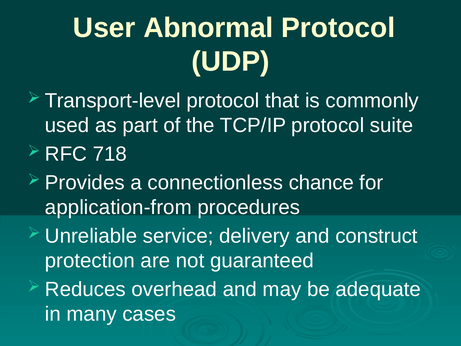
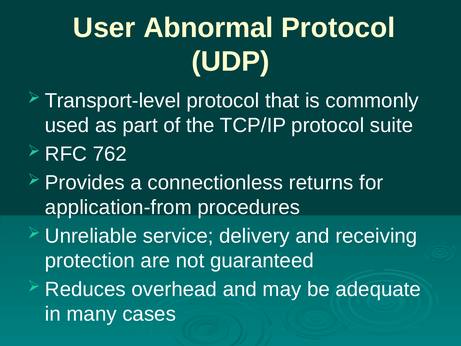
718: 718 -> 762
chance: chance -> returns
construct: construct -> receiving
